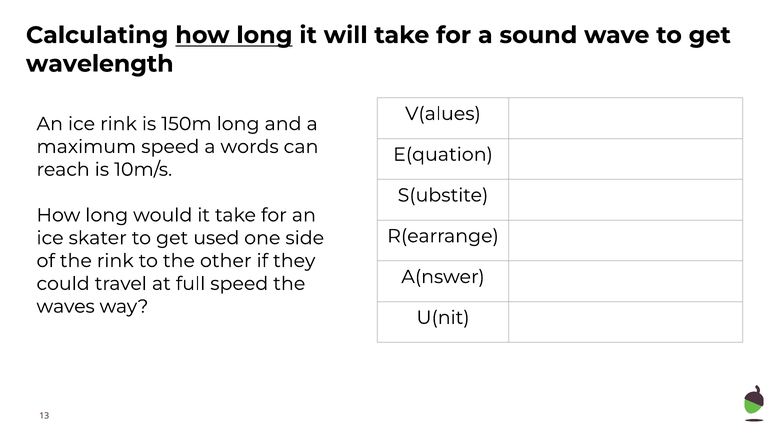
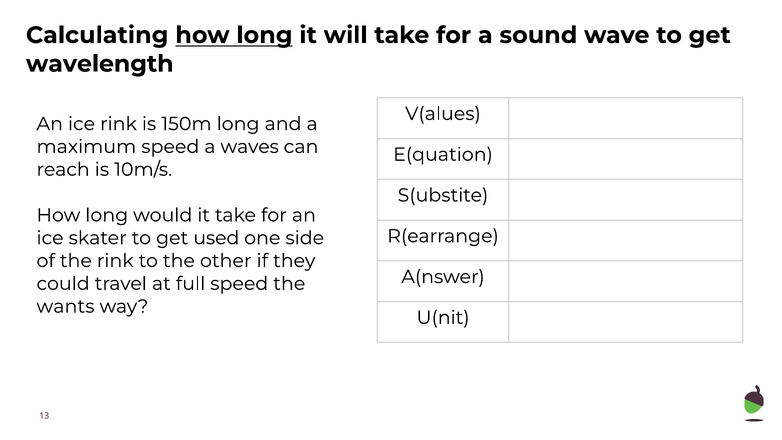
words: words -> waves
waves: waves -> wants
